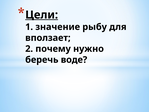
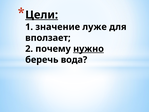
рыбу: рыбу -> луже
нужно underline: none -> present
воде: воде -> вода
